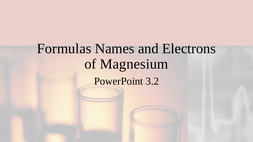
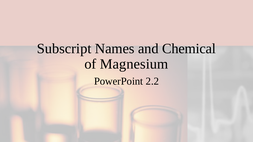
Formulas: Formulas -> Subscript
Electrons: Electrons -> Chemical
3.2: 3.2 -> 2.2
